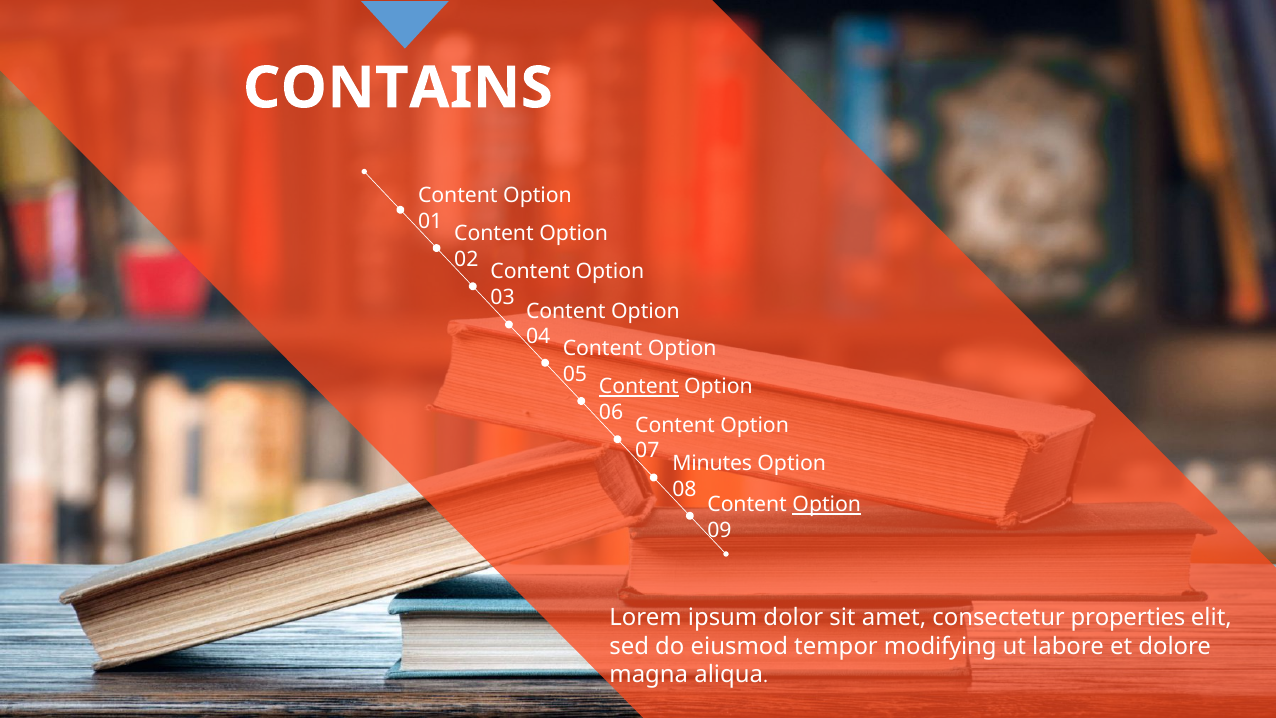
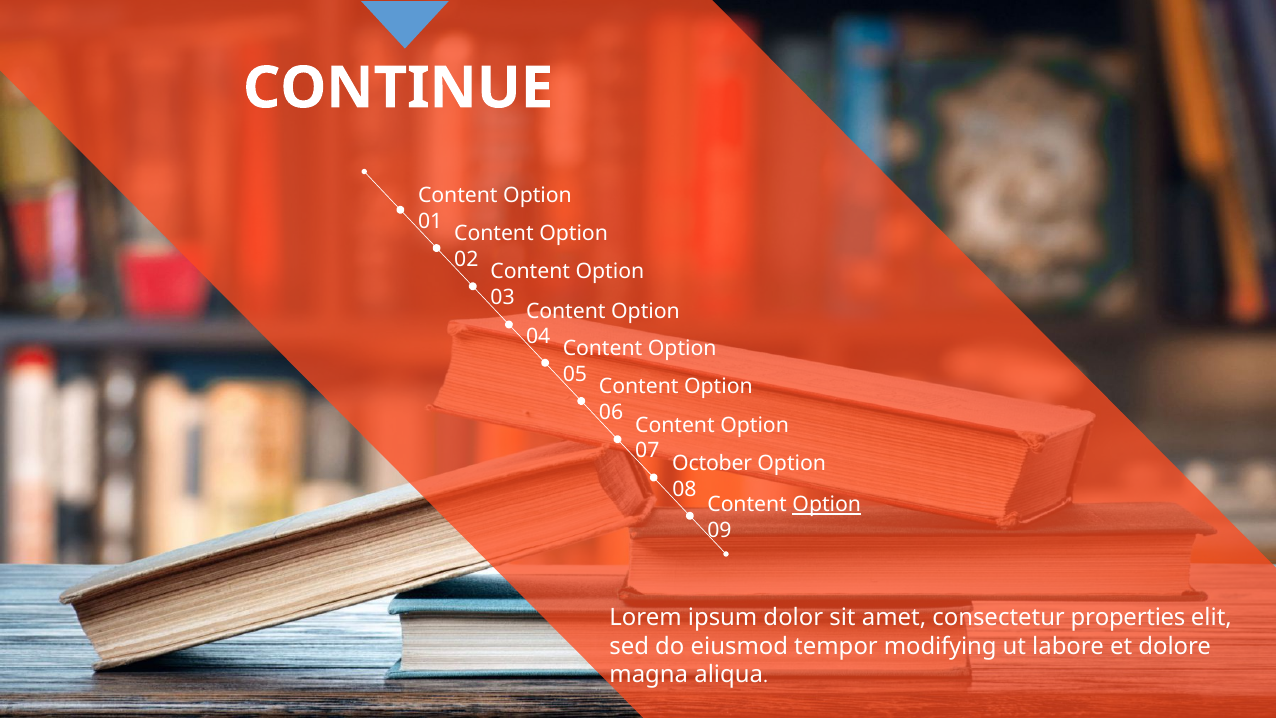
CONTAINS: CONTAINS -> CONTINUE
Content at (639, 387) underline: present -> none
Minutes: Minutes -> October
